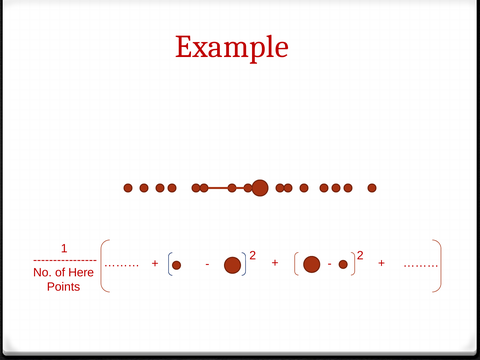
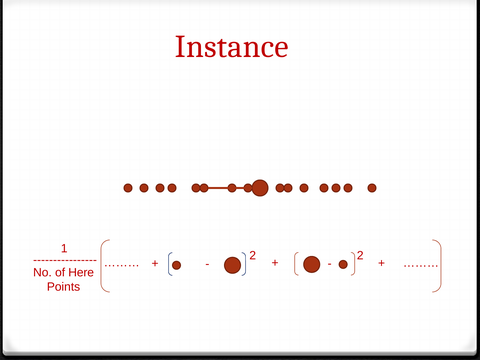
Example: Example -> Instance
